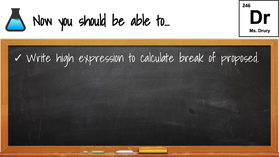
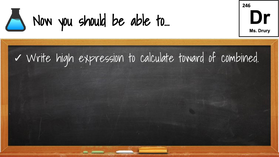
break: break -> toward
proposed: proposed -> combined
